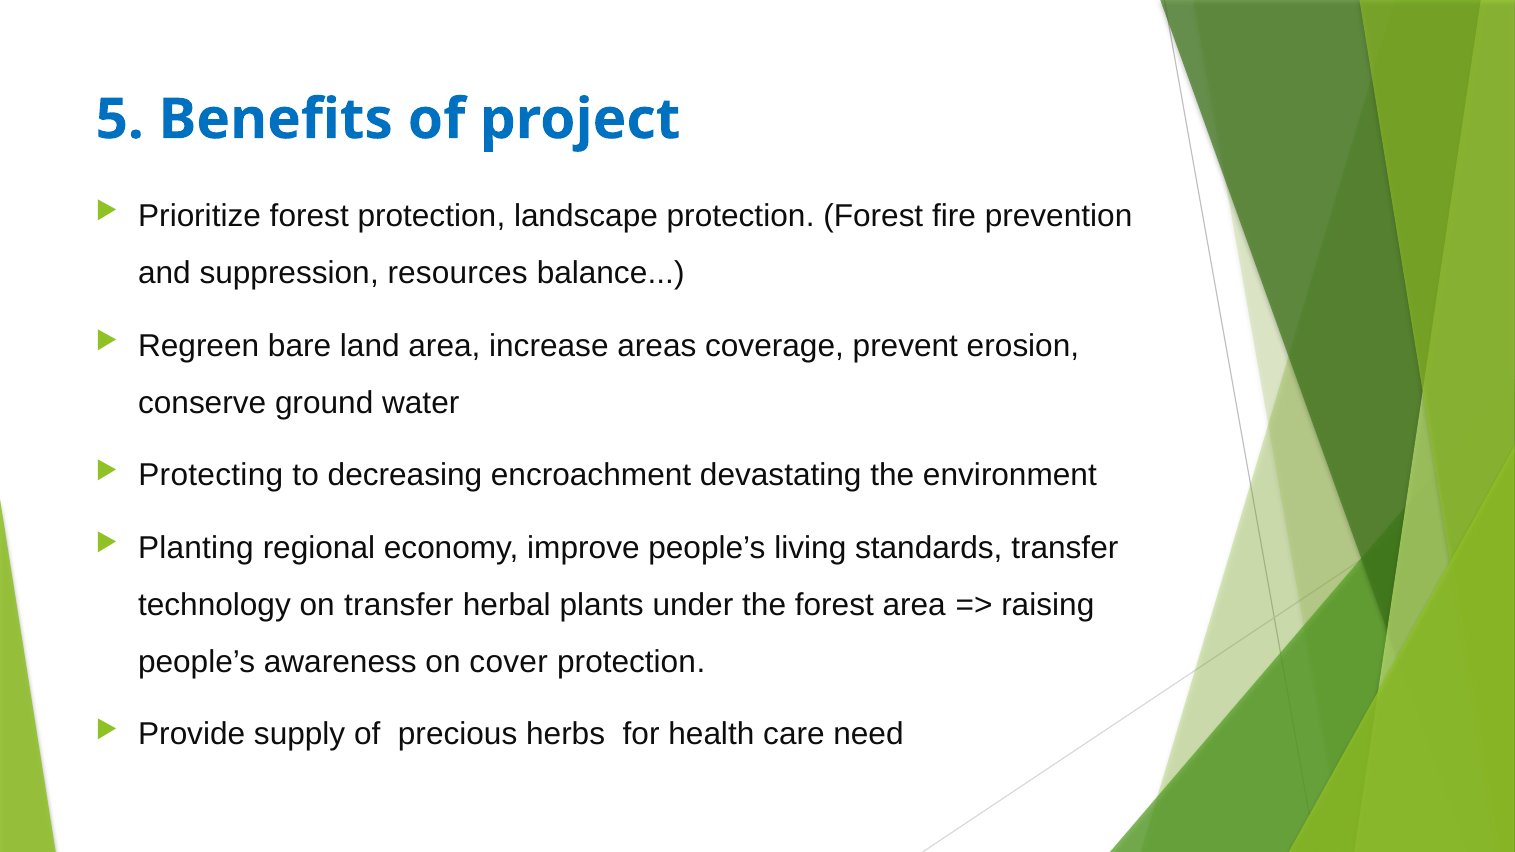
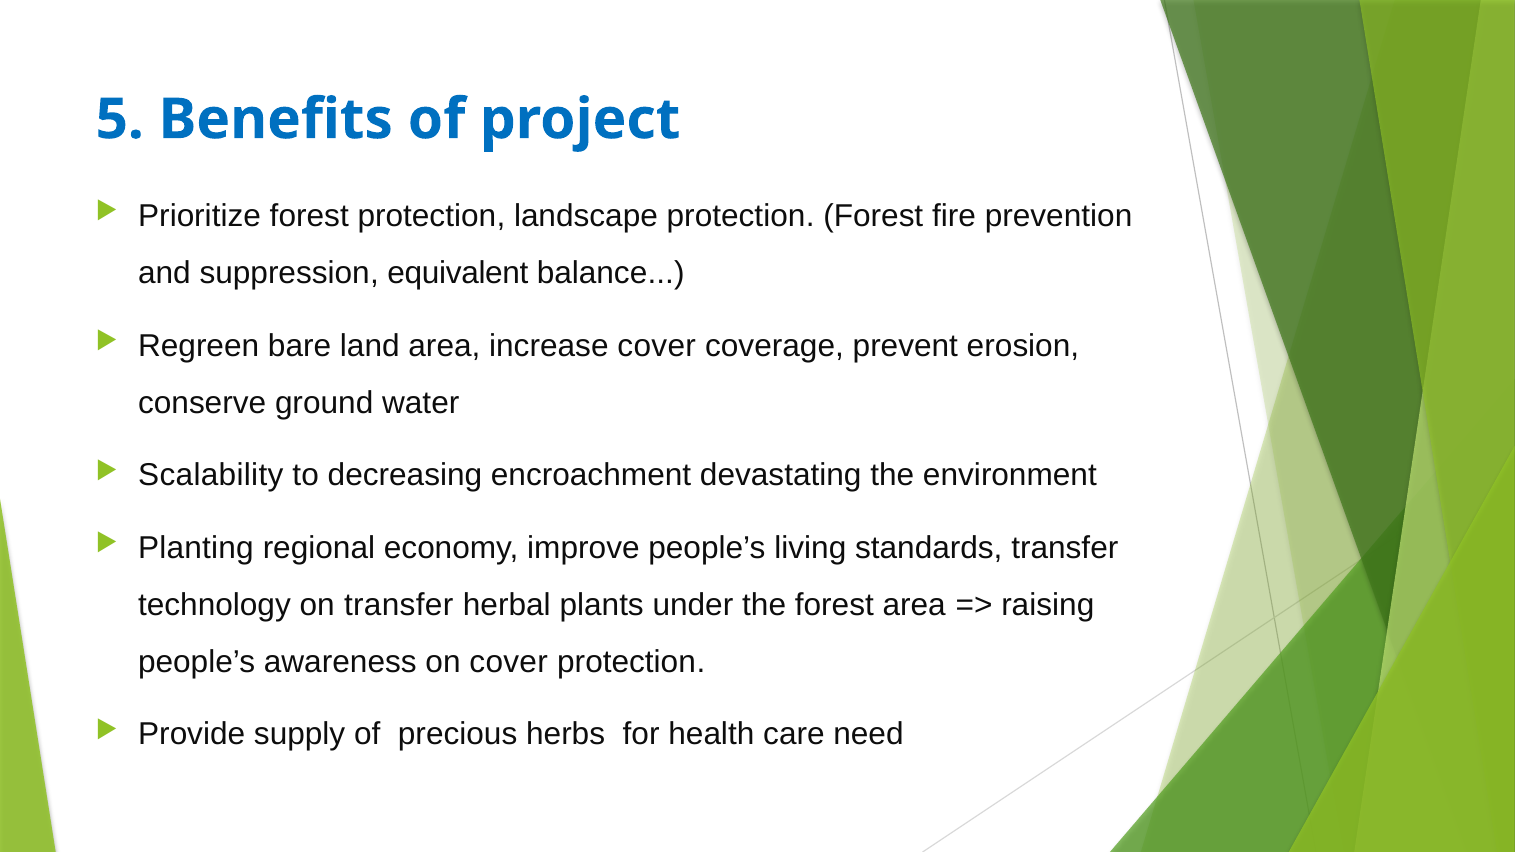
resources: resources -> equivalent
increase areas: areas -> cover
Protecting: Protecting -> Scalability
